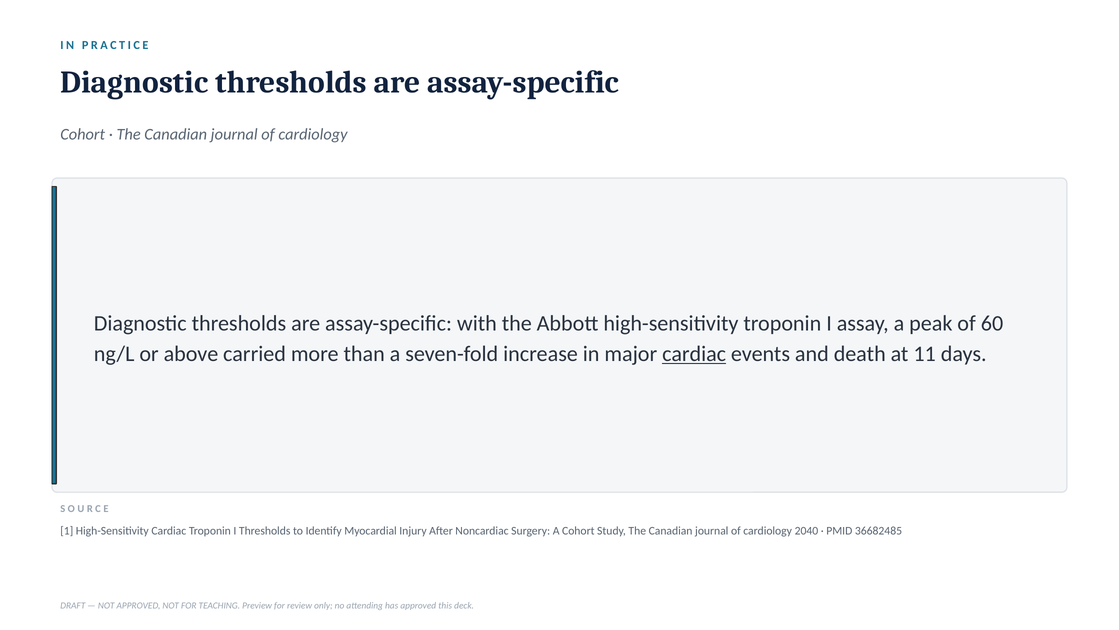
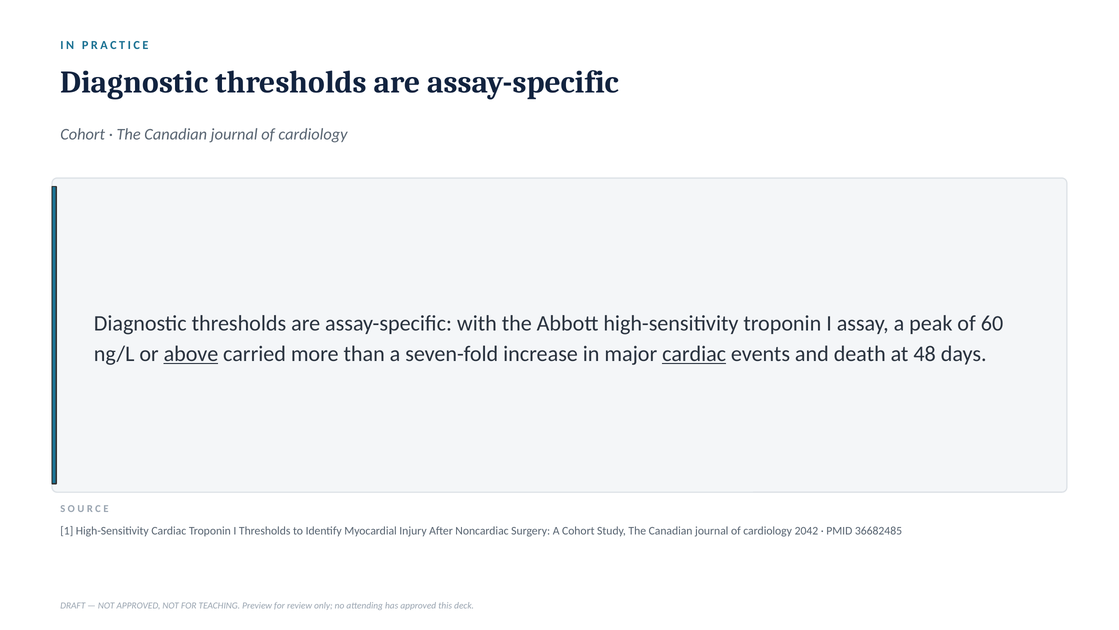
above underline: none -> present
11: 11 -> 48
2040: 2040 -> 2042
